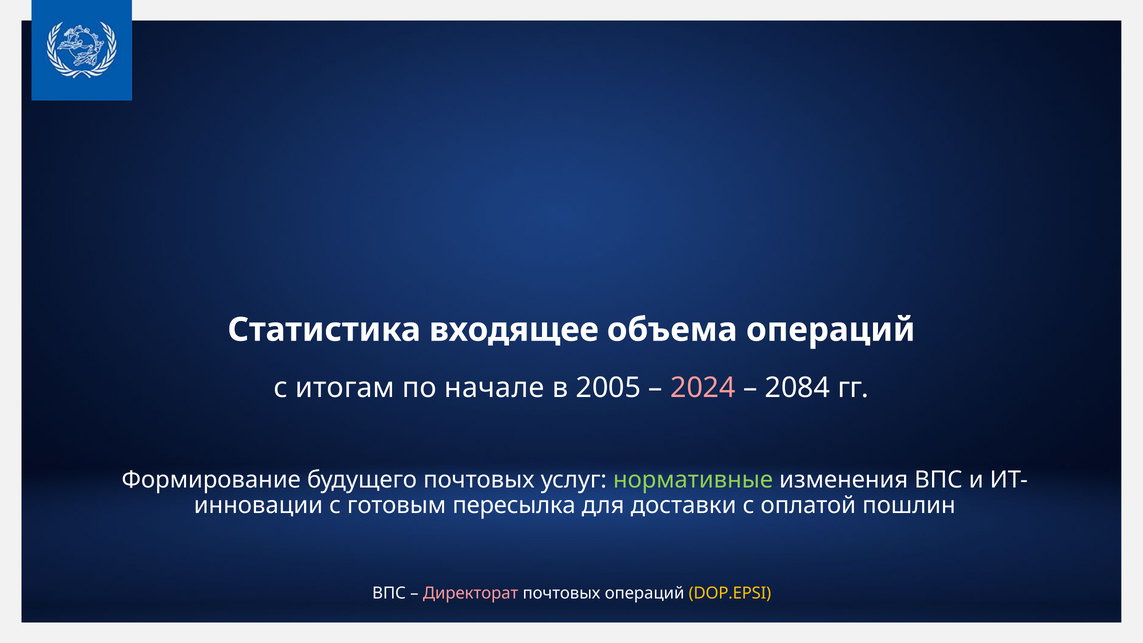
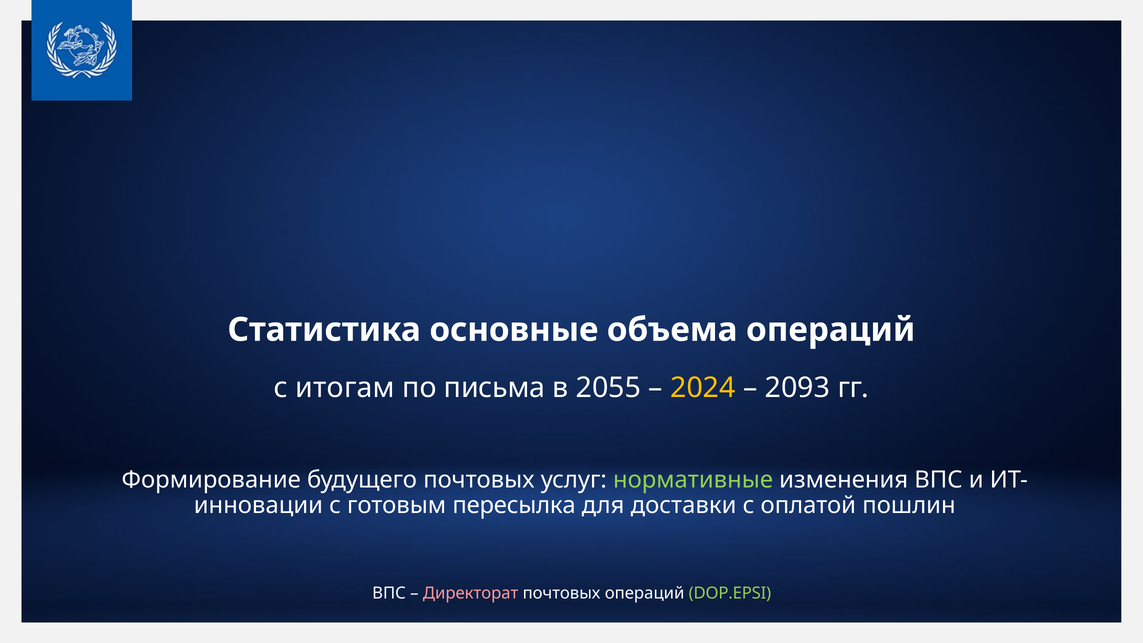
входящее: входящее -> основные
начале: начале -> письма
2005: 2005 -> 2055
2024 colour: pink -> yellow
2084: 2084 -> 2093
DOP.EPSI colour: yellow -> light green
